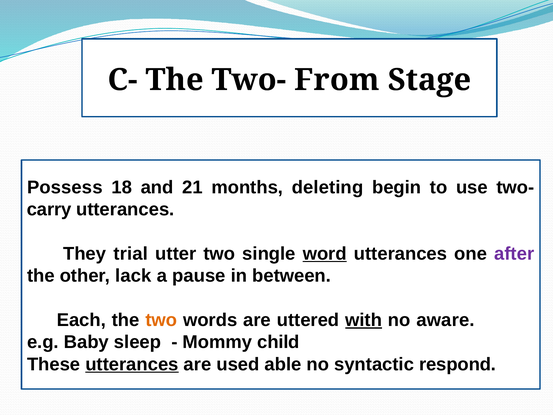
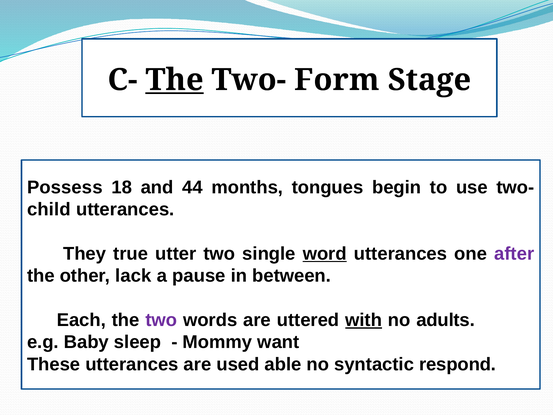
The at (175, 80) underline: none -> present
From: From -> Form
21: 21 -> 44
deleting: deleting -> tongues
carry: carry -> child
trial: trial -> true
two at (161, 320) colour: orange -> purple
aware: aware -> adults
child: child -> want
utterances at (132, 364) underline: present -> none
